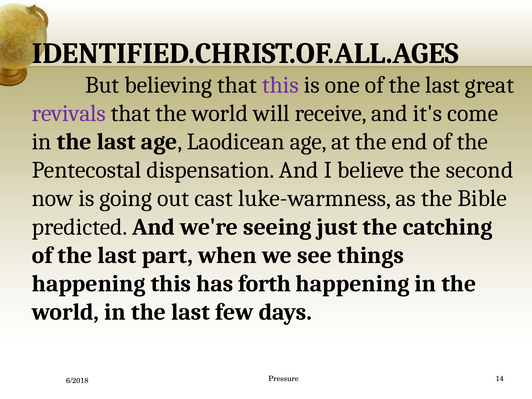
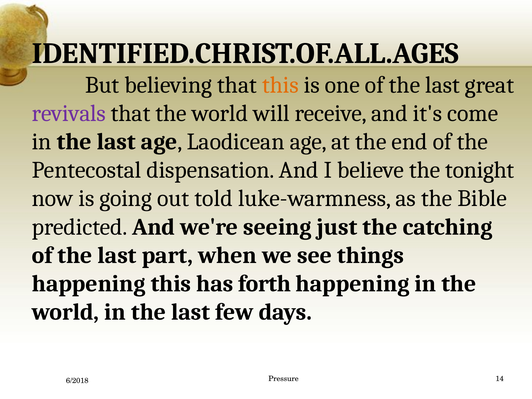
this at (280, 85) colour: purple -> orange
second: second -> tonight
cast: cast -> told
